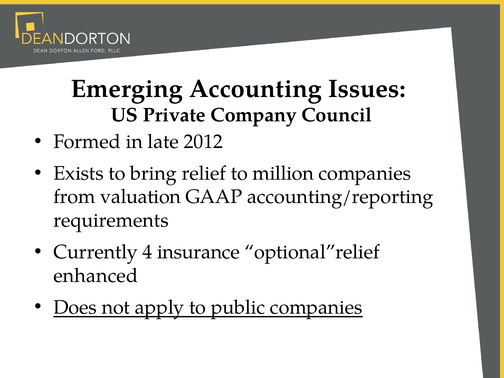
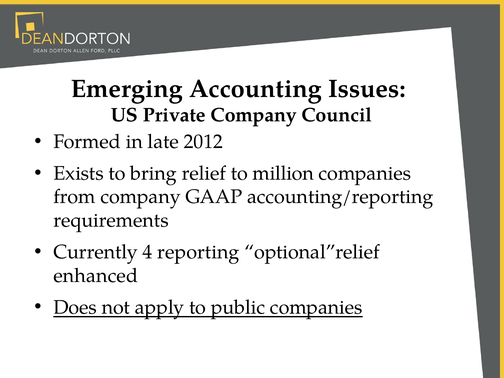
from valuation: valuation -> company
insurance: insurance -> reporting
